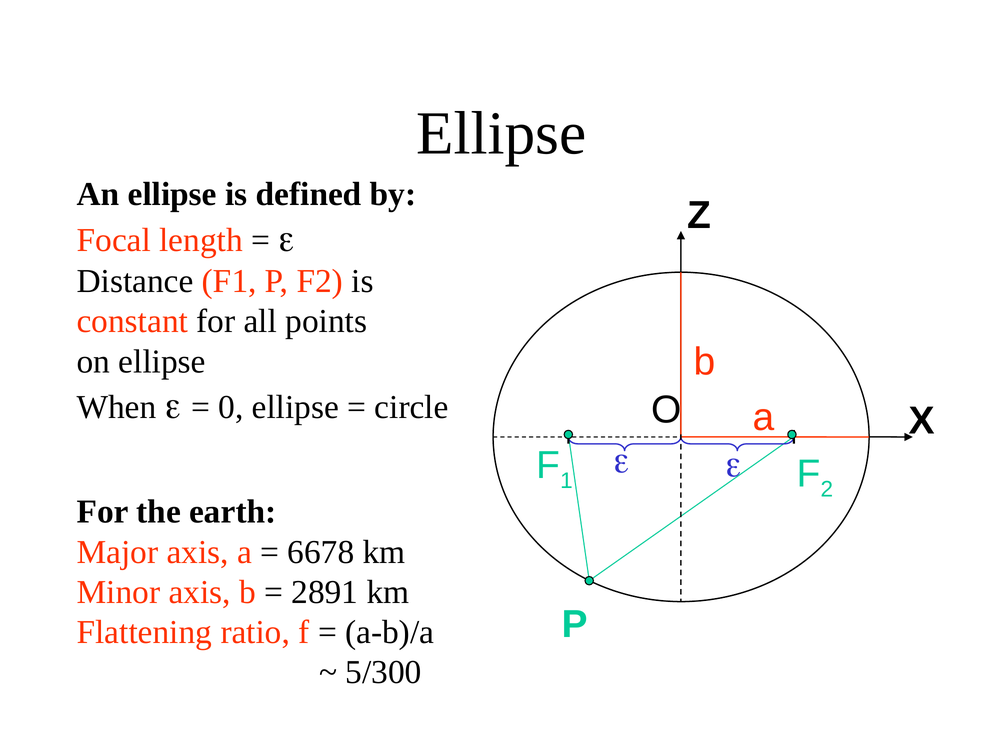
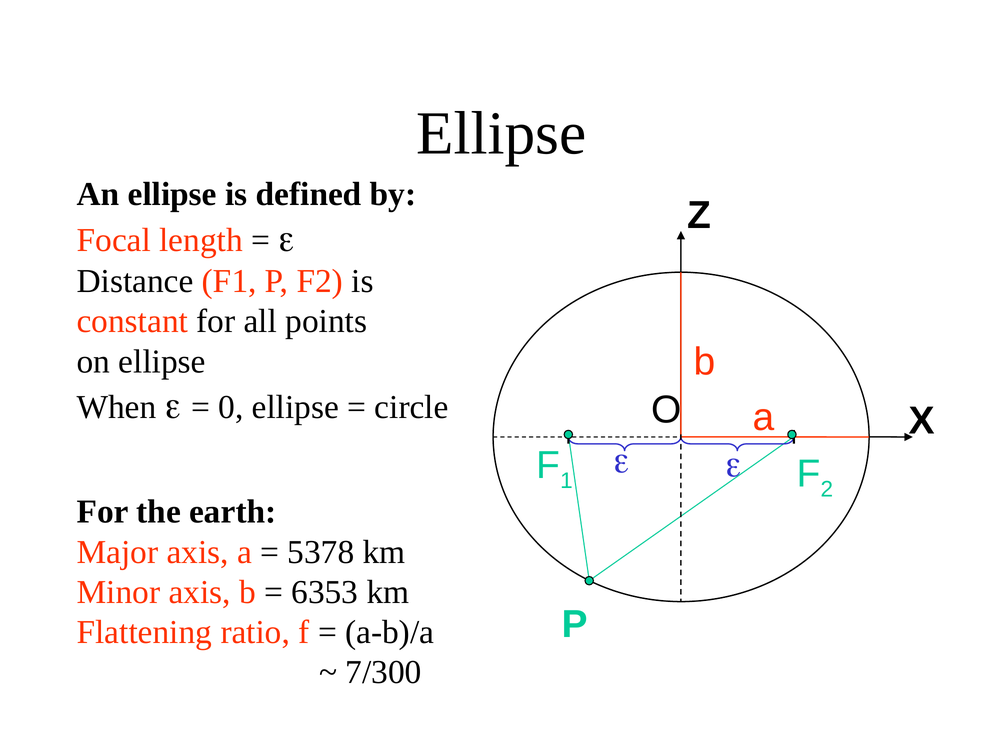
6678: 6678 -> 5378
2891: 2891 -> 6353
5/300: 5/300 -> 7/300
